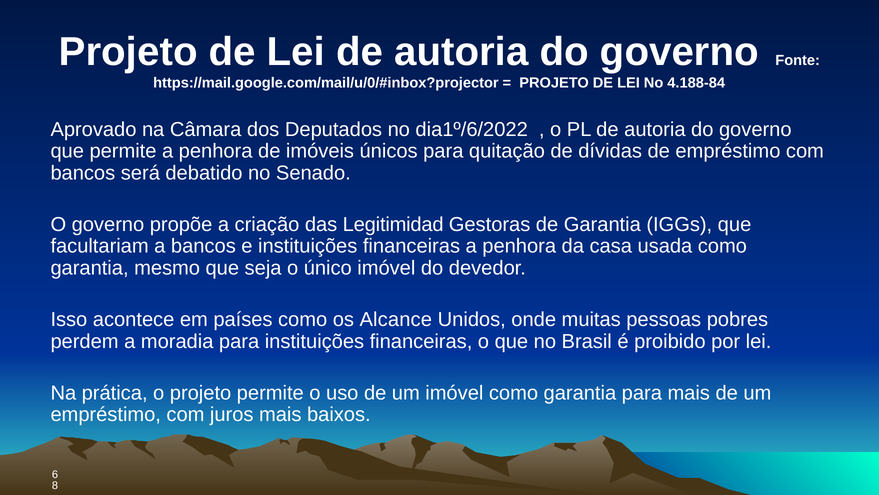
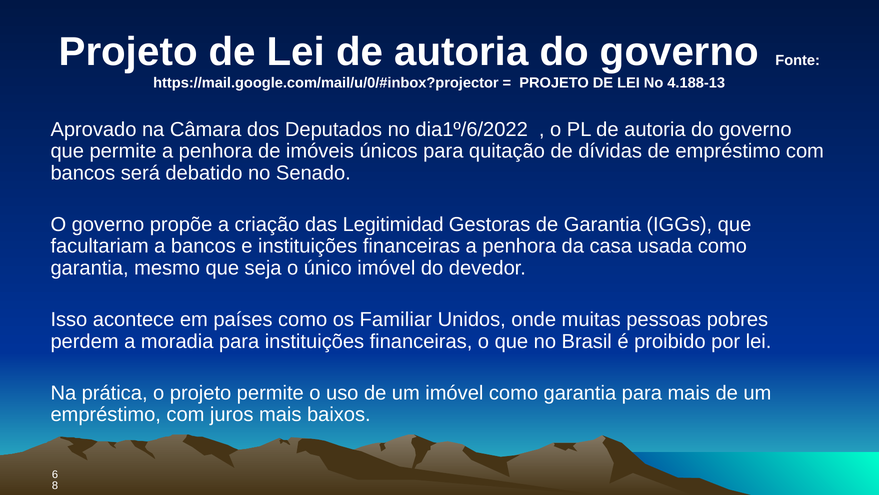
4.188-84: 4.188-84 -> 4.188-13
Alcance: Alcance -> Familiar
